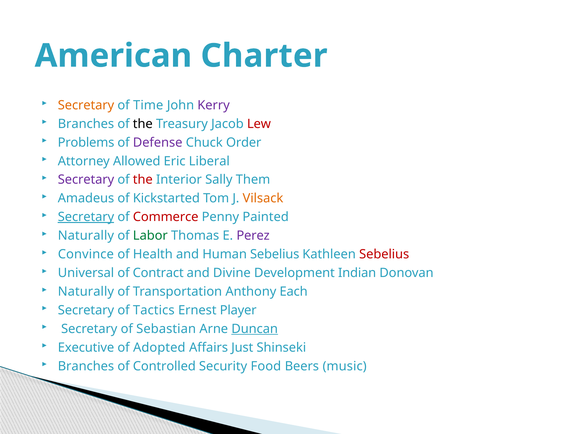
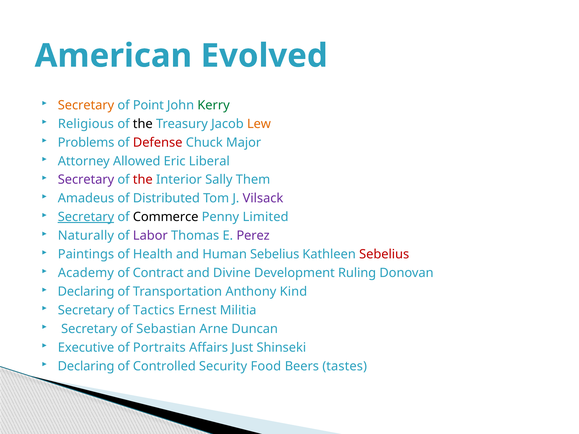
Charter: Charter -> Evolved
Time: Time -> Point
Kerry colour: purple -> green
Branches at (86, 124): Branches -> Religious
Lew colour: red -> orange
Defense colour: purple -> red
Order: Order -> Major
Kickstarted: Kickstarted -> Distributed
Vilsack colour: orange -> purple
Commerce colour: red -> black
Painted: Painted -> Limited
Labor colour: green -> purple
Convince: Convince -> Paintings
Universal: Universal -> Academy
Indian: Indian -> Ruling
Naturally at (86, 292): Naturally -> Declaring
Each: Each -> Kind
Player: Player -> Militia
Duncan underline: present -> none
Adopted: Adopted -> Portraits
Branches at (86, 366): Branches -> Declaring
music: music -> tastes
